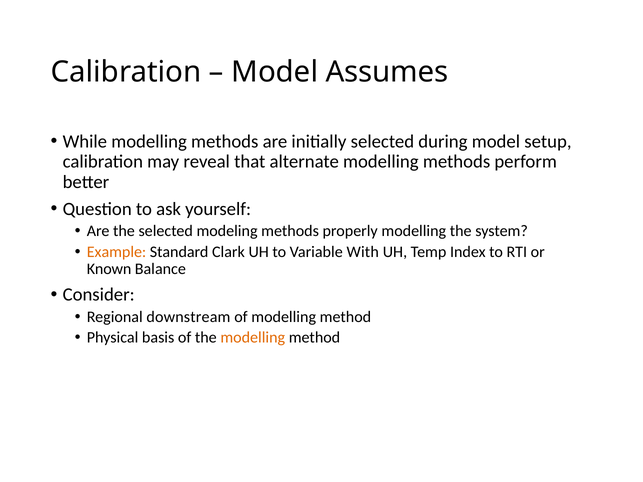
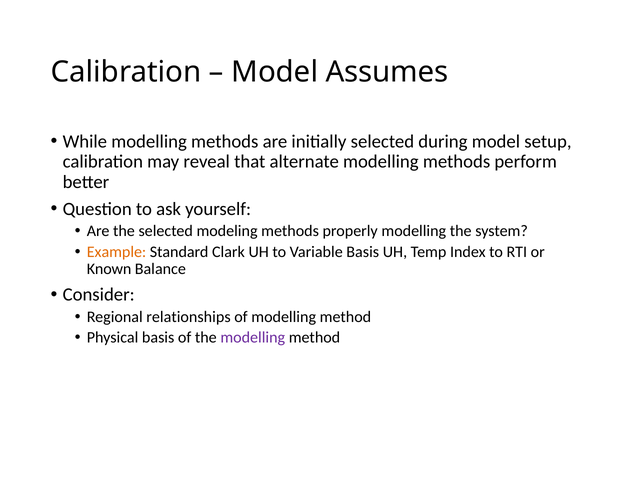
Variable With: With -> Basis
downstream: downstream -> relationships
modelling at (253, 338) colour: orange -> purple
